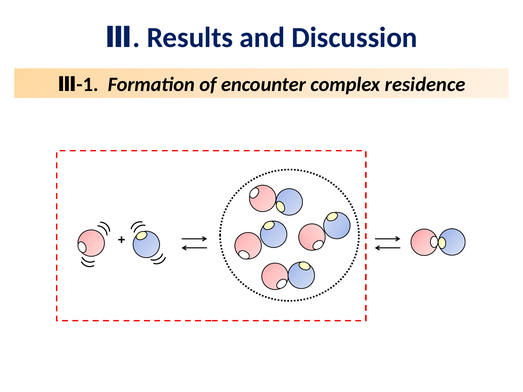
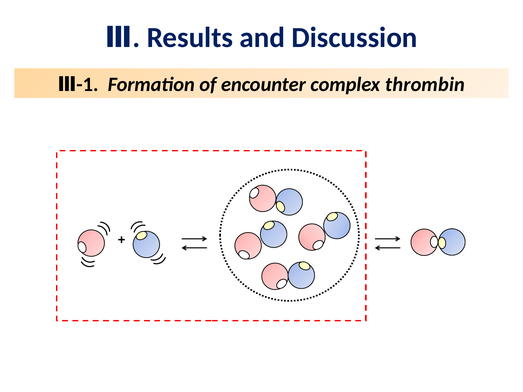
residence: residence -> thrombin
